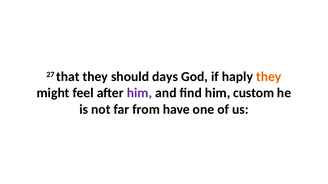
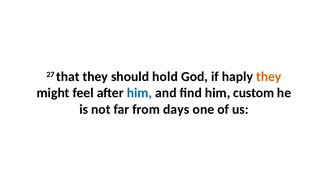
days: days -> hold
him at (139, 93) colour: purple -> blue
have: have -> days
